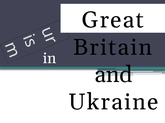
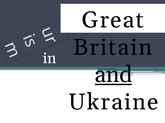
and underline: none -> present
